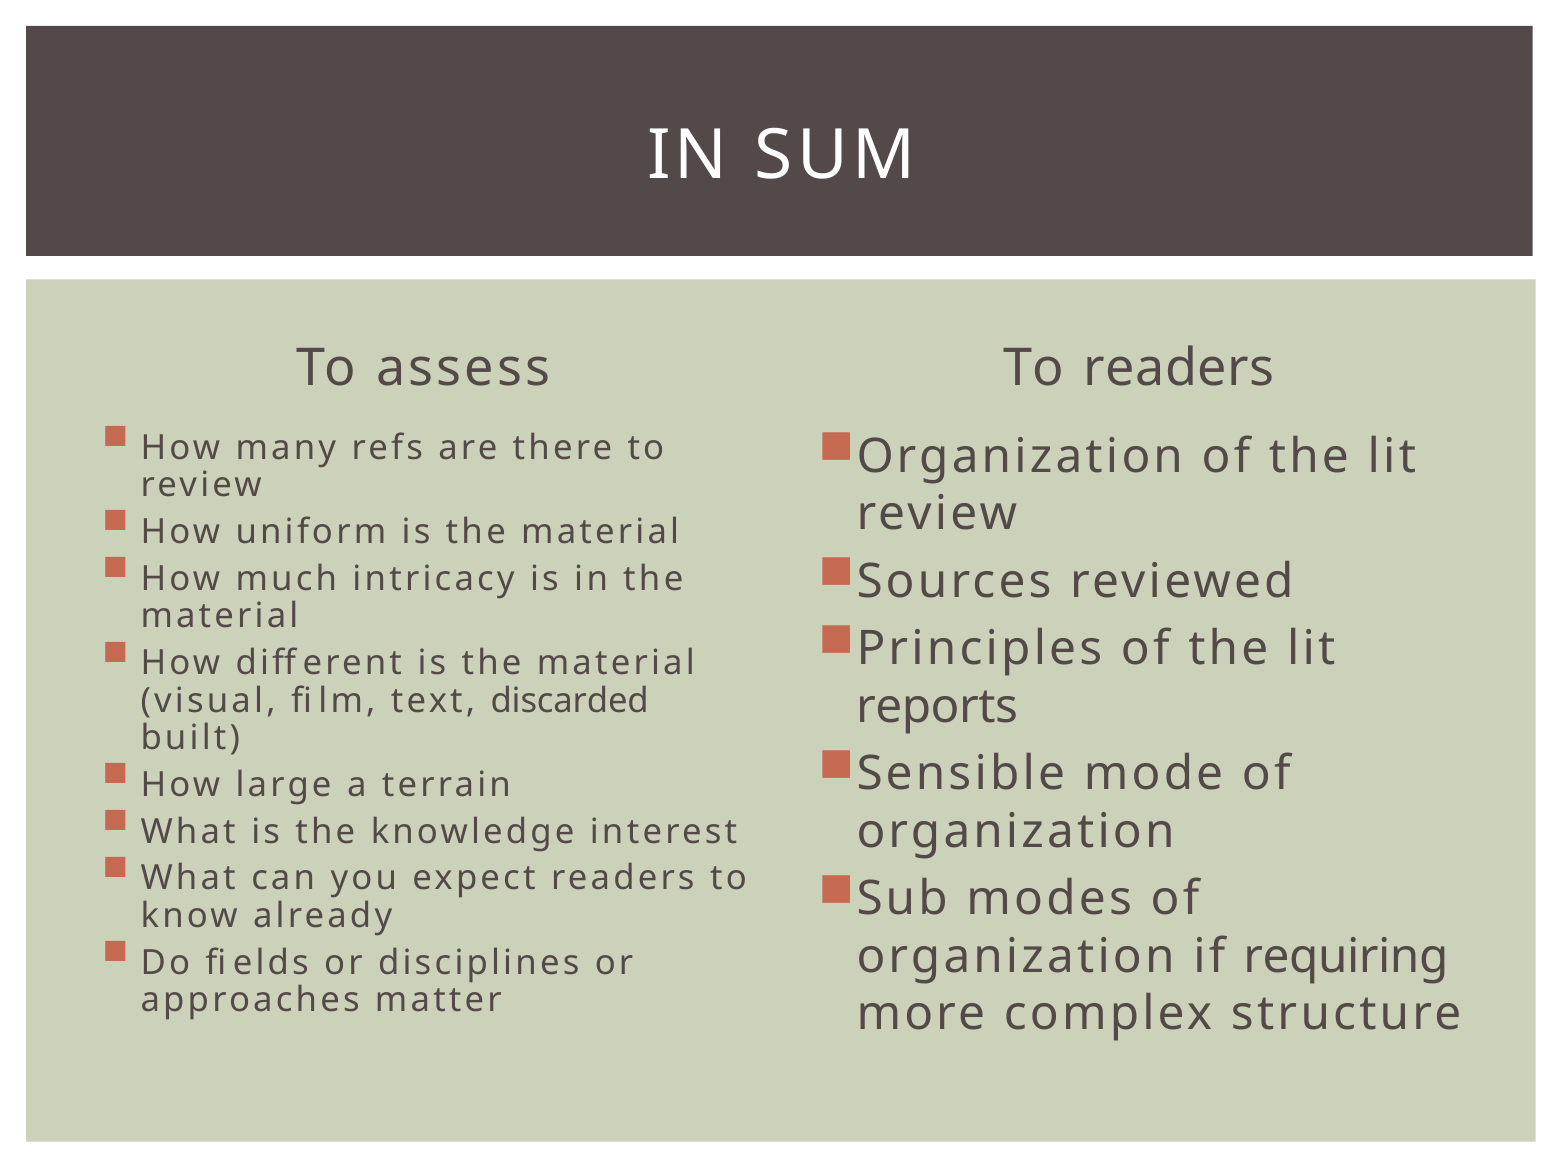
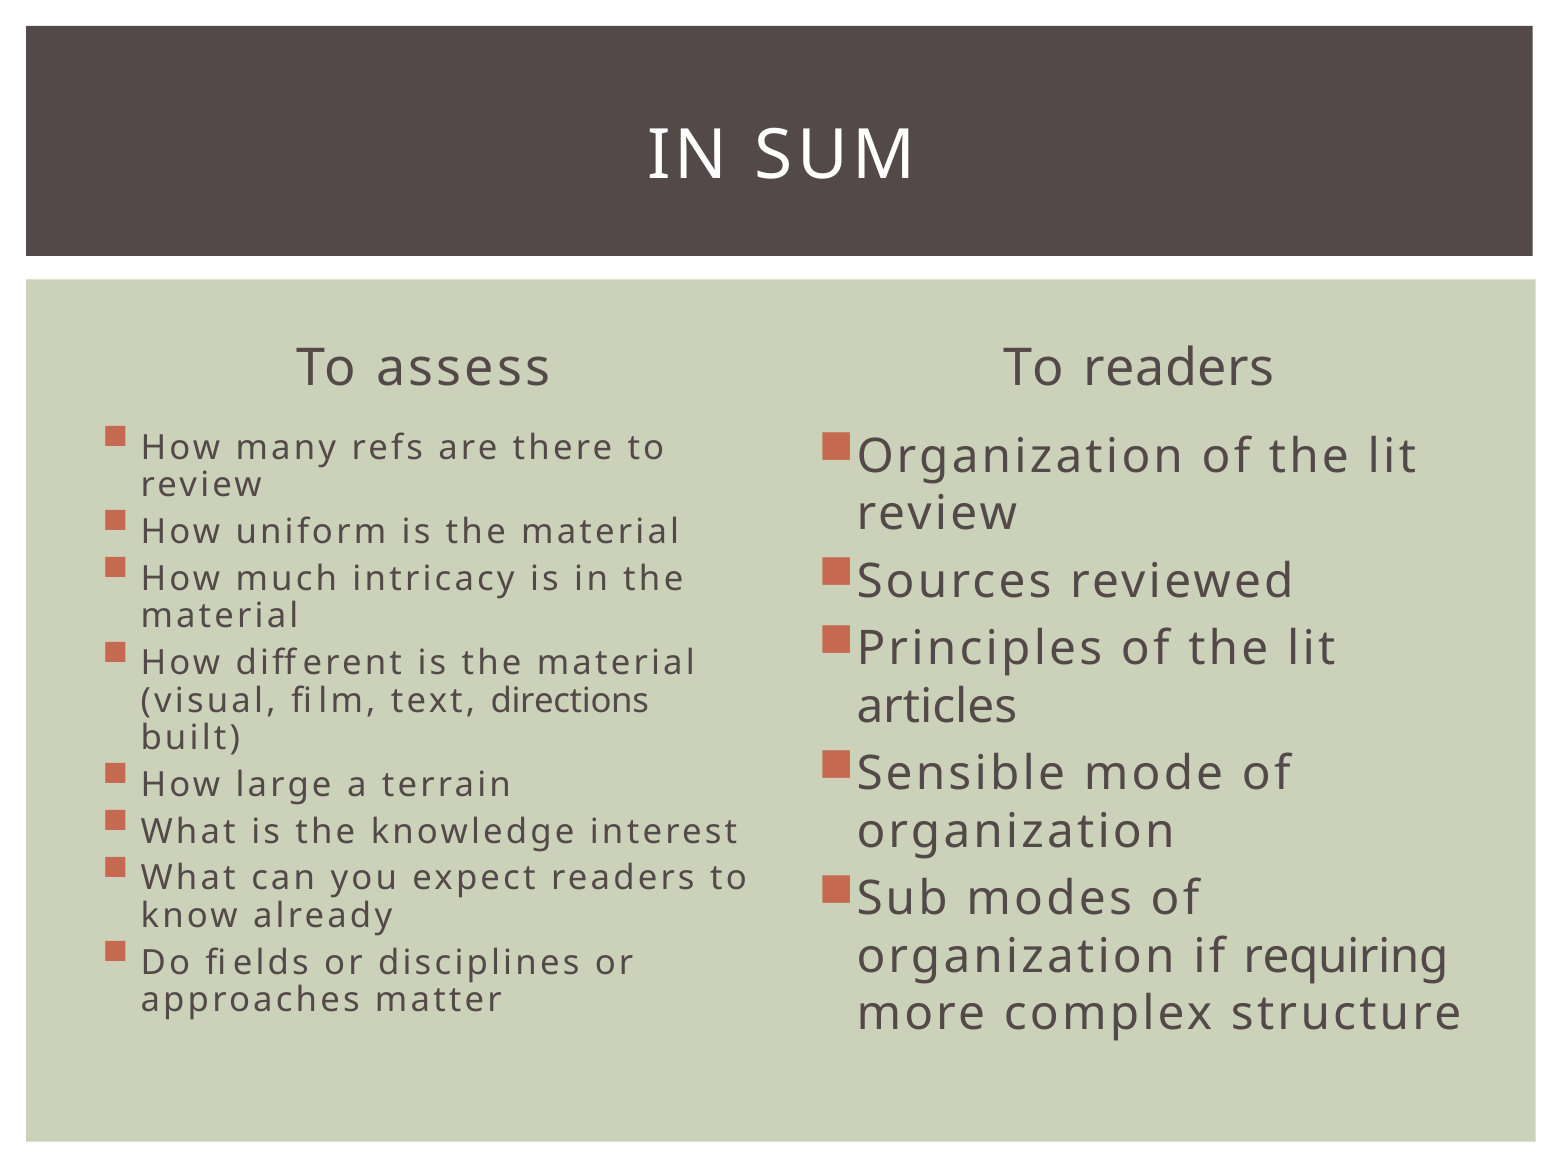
discarded: discarded -> directions
reports: reports -> articles
